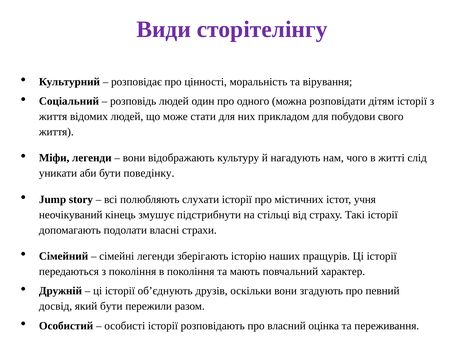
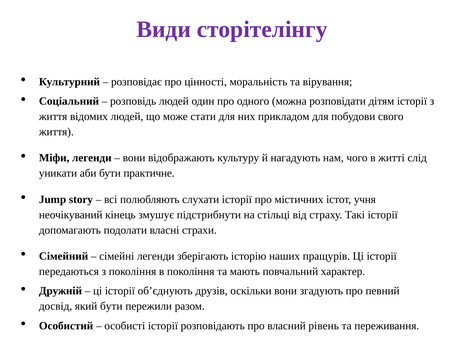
поведінку: поведінку -> практичне
оцінка: оцінка -> рівень
